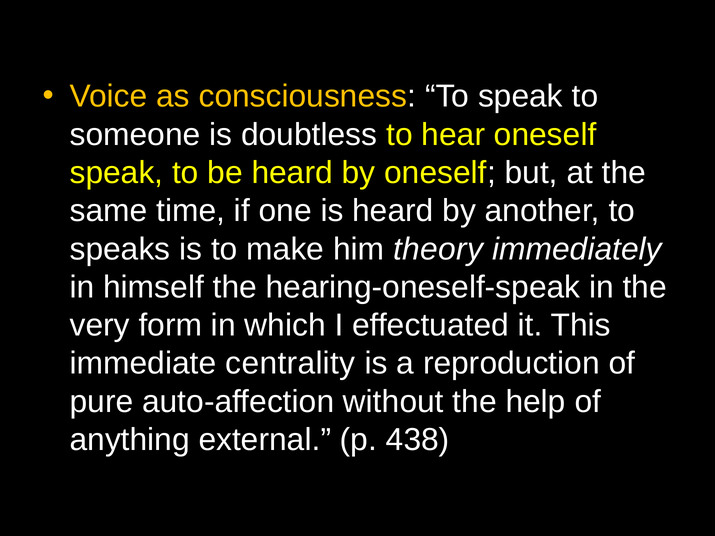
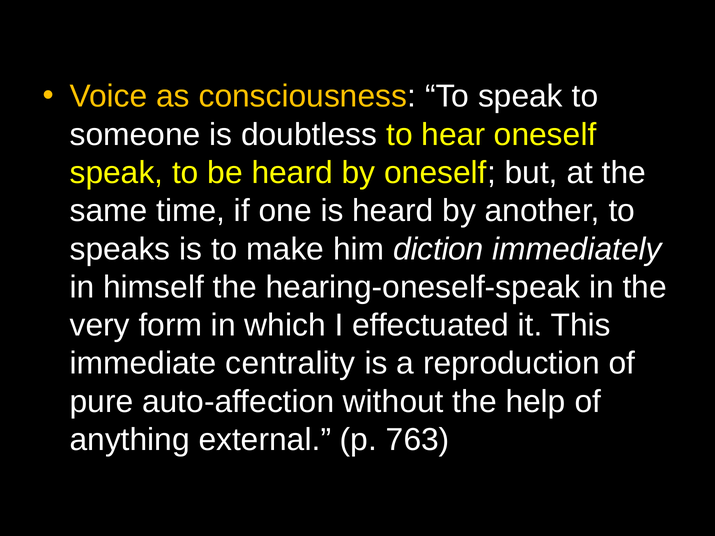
theory: theory -> diction
438: 438 -> 763
